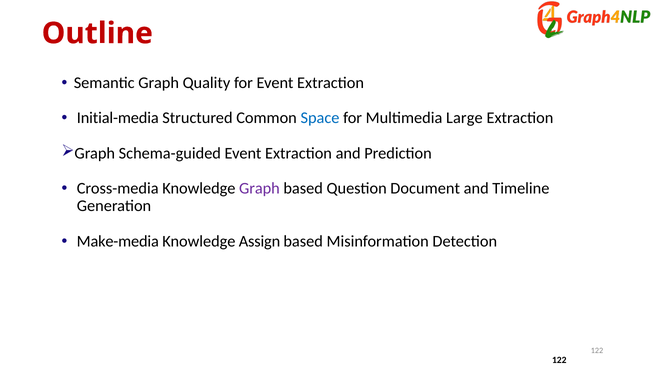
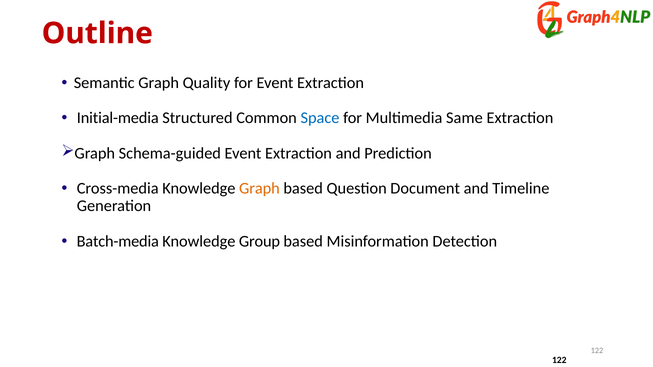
Large: Large -> Same
Graph at (259, 189) colour: purple -> orange
Make-media: Make-media -> Batch-media
Assign: Assign -> Group
